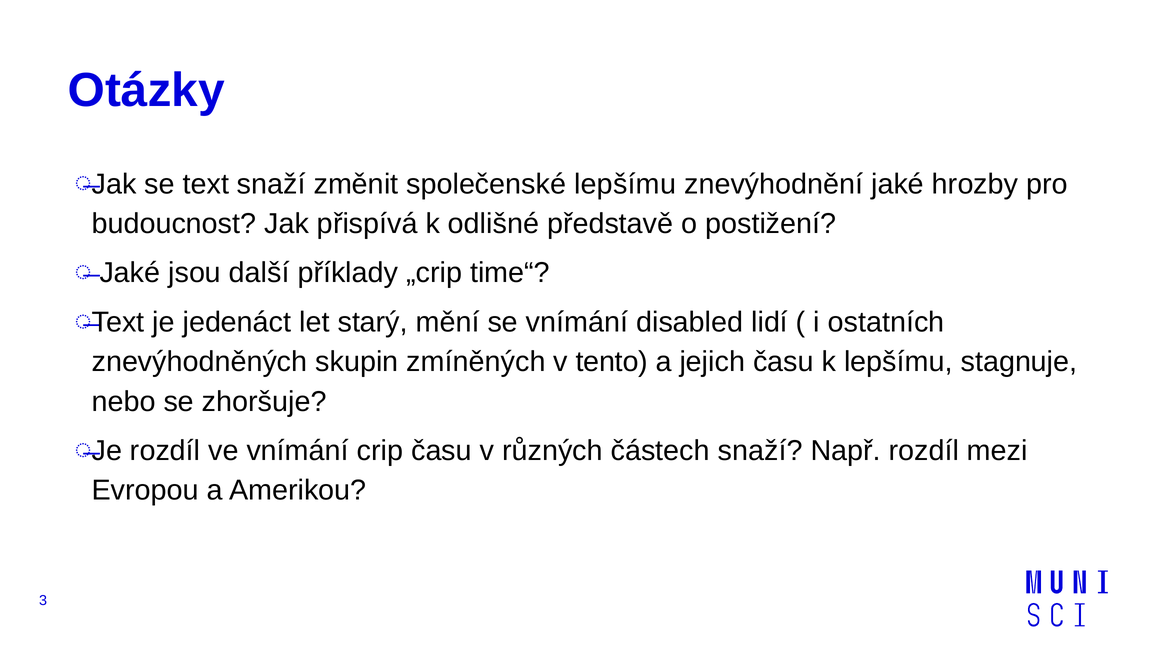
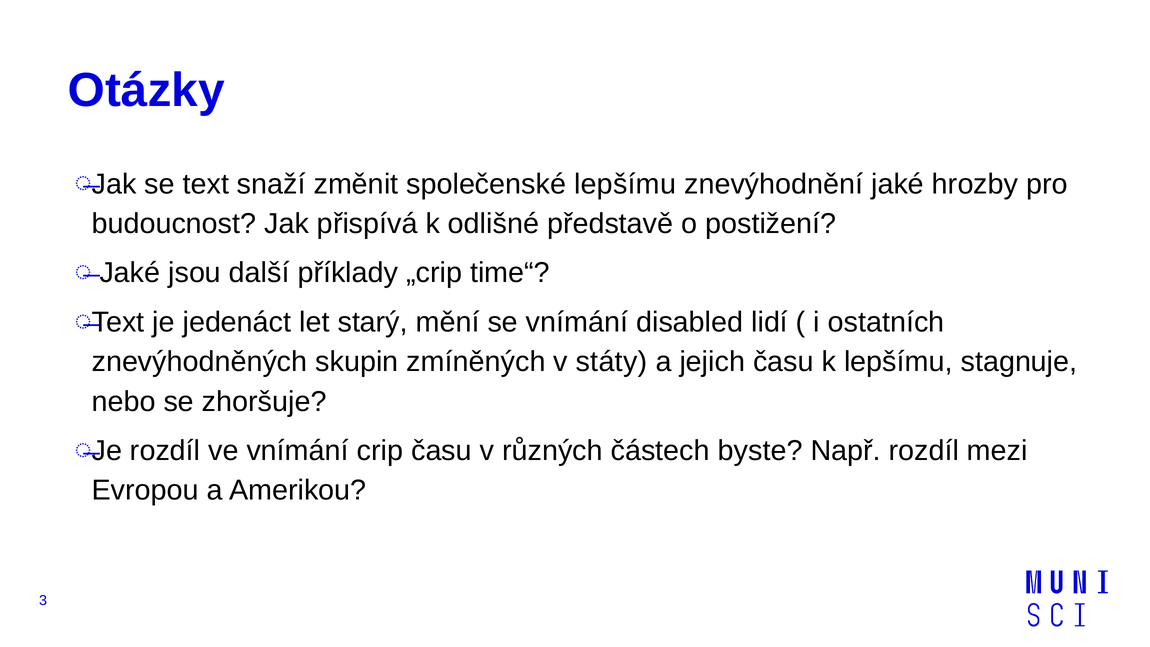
tento: tento -> státy
částech snaží: snaží -> byste
